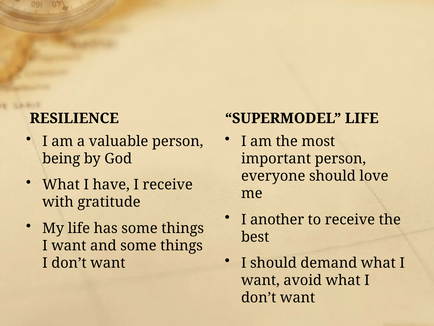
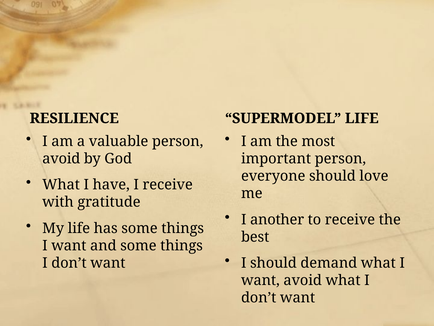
being at (61, 158): being -> avoid
